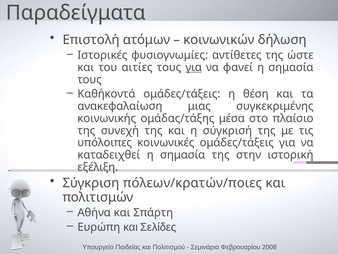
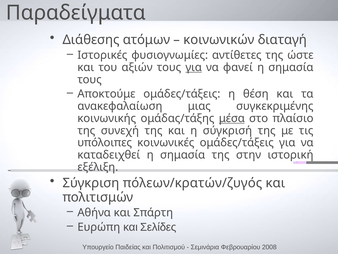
Επιστολή: Επιστολή -> Διάθεσης
δήλωση: δήλωση -> διαταγή
αιτίες: αιτίες -> αξιών
Καθήκοντά: Καθήκοντά -> Αποκτούμε
μέσα underline: none -> present
πόλεων/κρατών/ποιες: πόλεων/κρατών/ποιες -> πόλεων/κρατών/ζυγός
